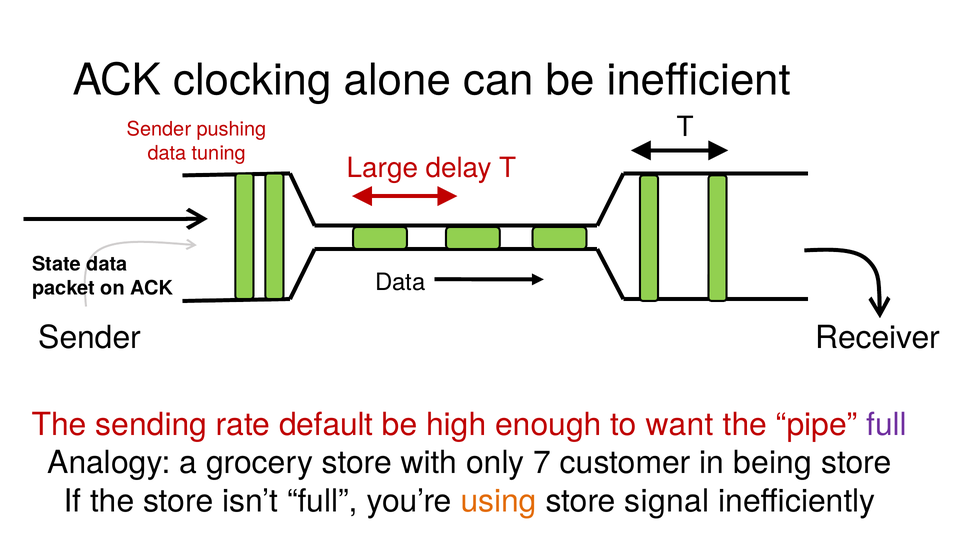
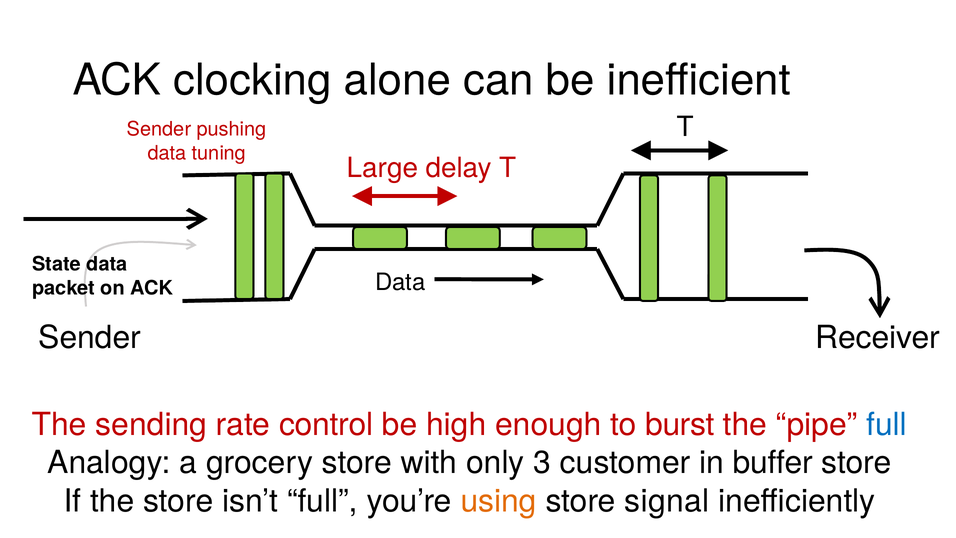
default: default -> control
want: want -> burst
full at (887, 424) colour: purple -> blue
7: 7 -> 3
being: being -> buffer
